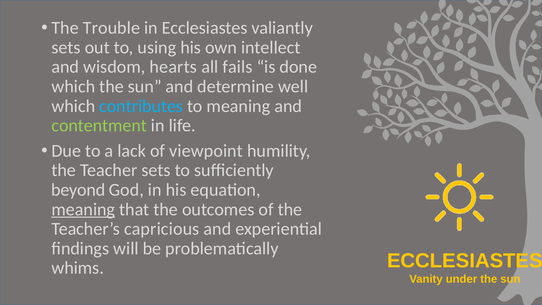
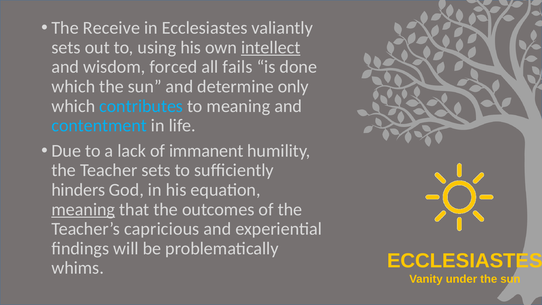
Trouble: Trouble -> Receive
intellect underline: none -> present
hearts: hearts -> forced
well: well -> only
contentment colour: light green -> light blue
viewpoint: viewpoint -> immanent
beyond: beyond -> hinders
